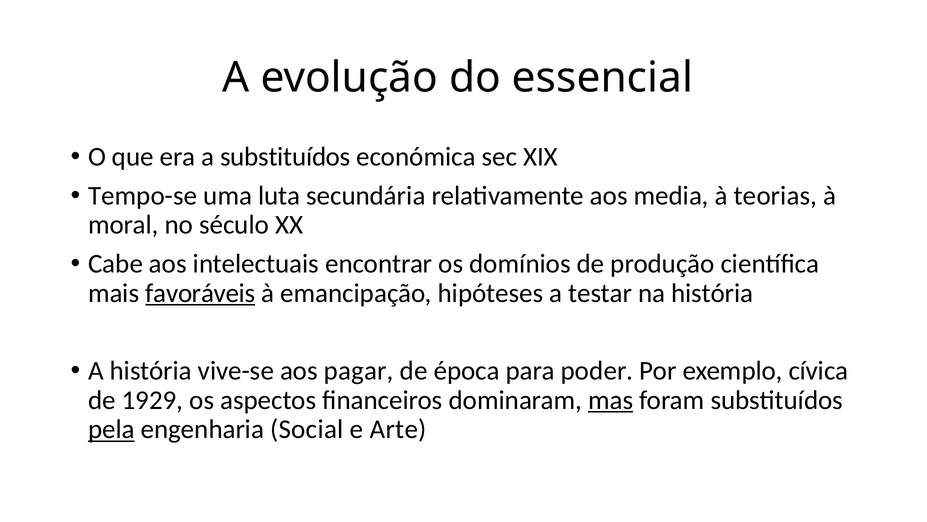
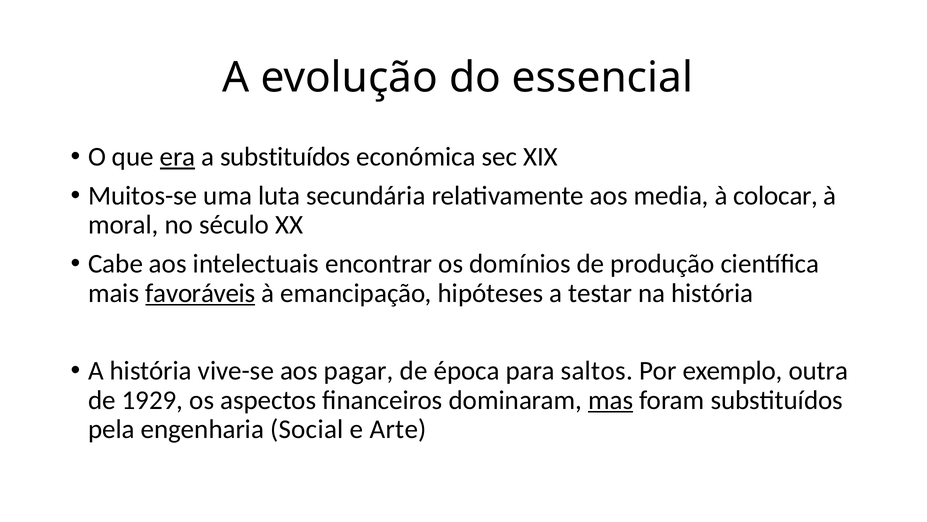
era underline: none -> present
Tempo-se: Tempo-se -> Muitos-se
teorias: teorias -> colocar
poder: poder -> saltos
cívica: cívica -> outra
pela underline: present -> none
